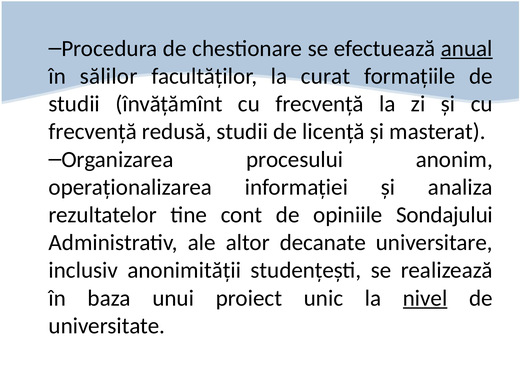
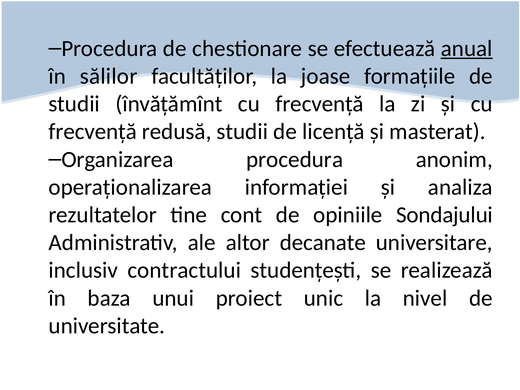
curat: curat -> joase
Organizarea procesului: procesului -> procedura
anonimității: anonimității -> contractului
nivel underline: present -> none
